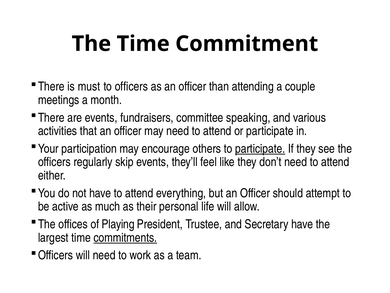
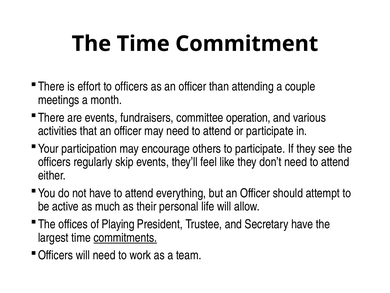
must: must -> effort
speaking: speaking -> operation
participate at (260, 148) underline: present -> none
